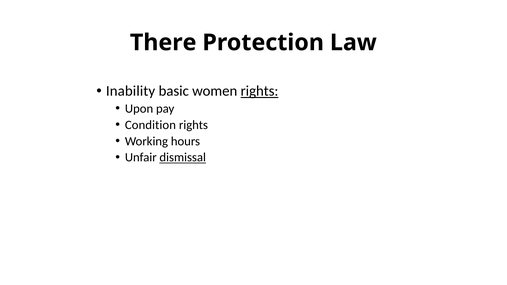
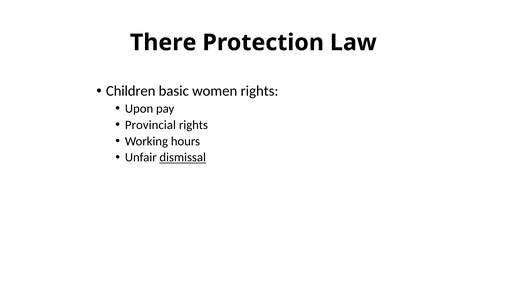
Inability: Inability -> Children
rights at (260, 91) underline: present -> none
Condition: Condition -> Provincial
